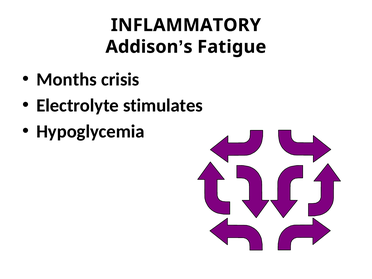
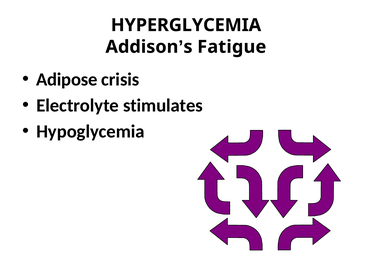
INFLAMMATORY: INFLAMMATORY -> HYPERGLYCEMIA
Months: Months -> Adipose
